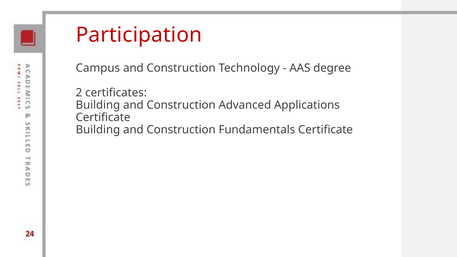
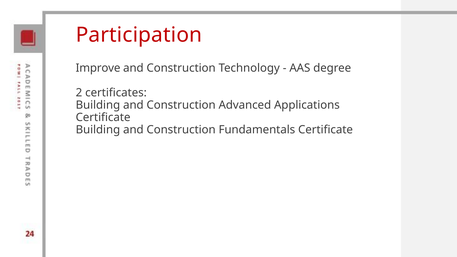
Campus: Campus -> Improve
